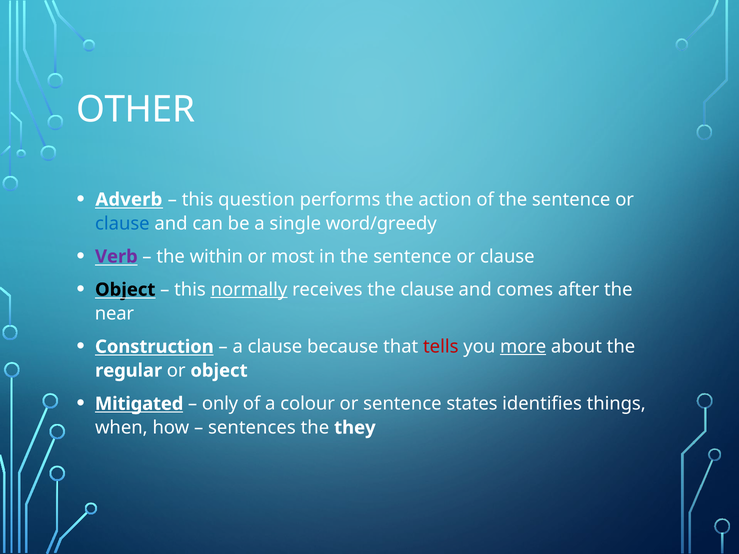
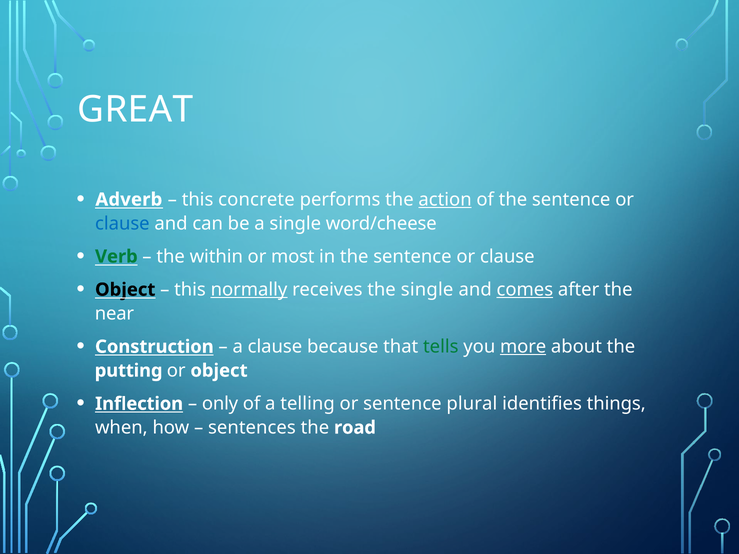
OTHER: OTHER -> GREAT
question: question -> concrete
action underline: none -> present
word/greedy: word/greedy -> word/cheese
Verb colour: purple -> green
the clause: clause -> single
comes underline: none -> present
tells colour: red -> green
regular: regular -> putting
Mitigated: Mitigated -> Inflection
colour: colour -> telling
states: states -> plural
they: they -> road
